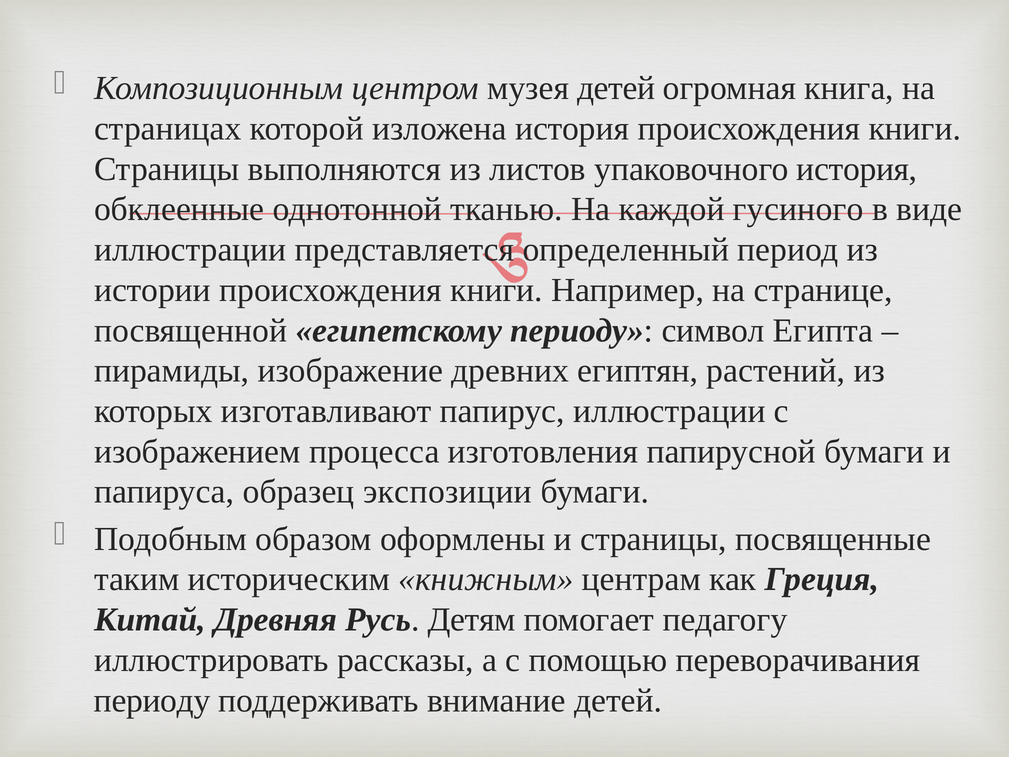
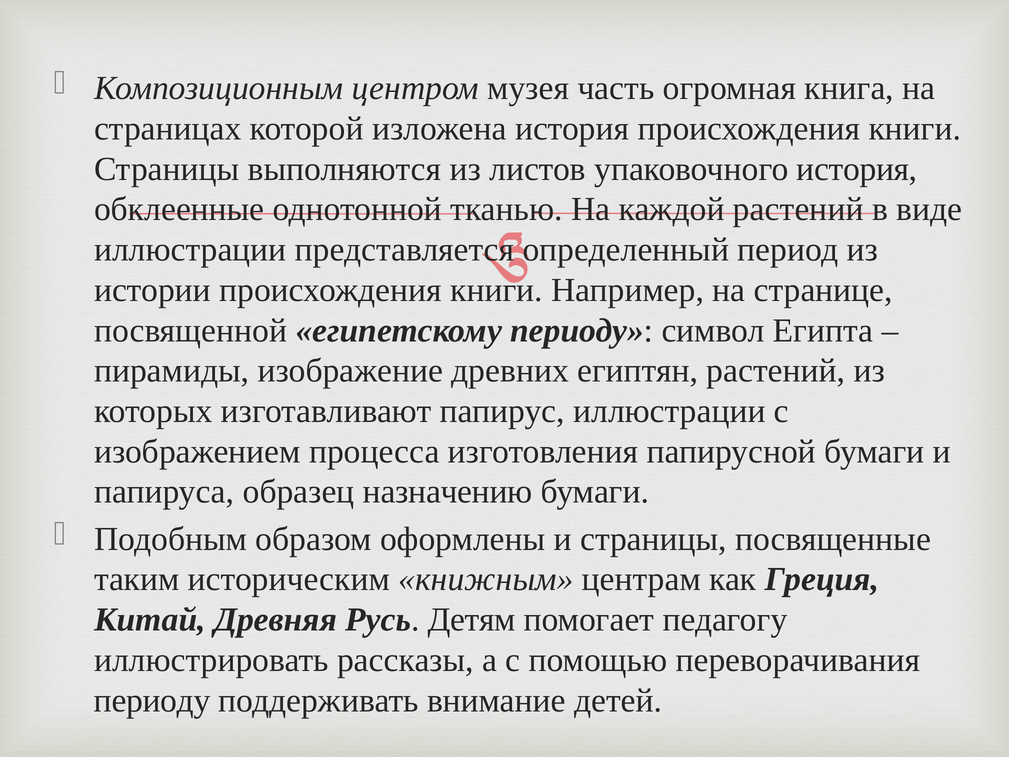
музея детей: детей -> часть
каждой гусиного: гусиного -> растений
экспозиции: экспозиции -> назначению
